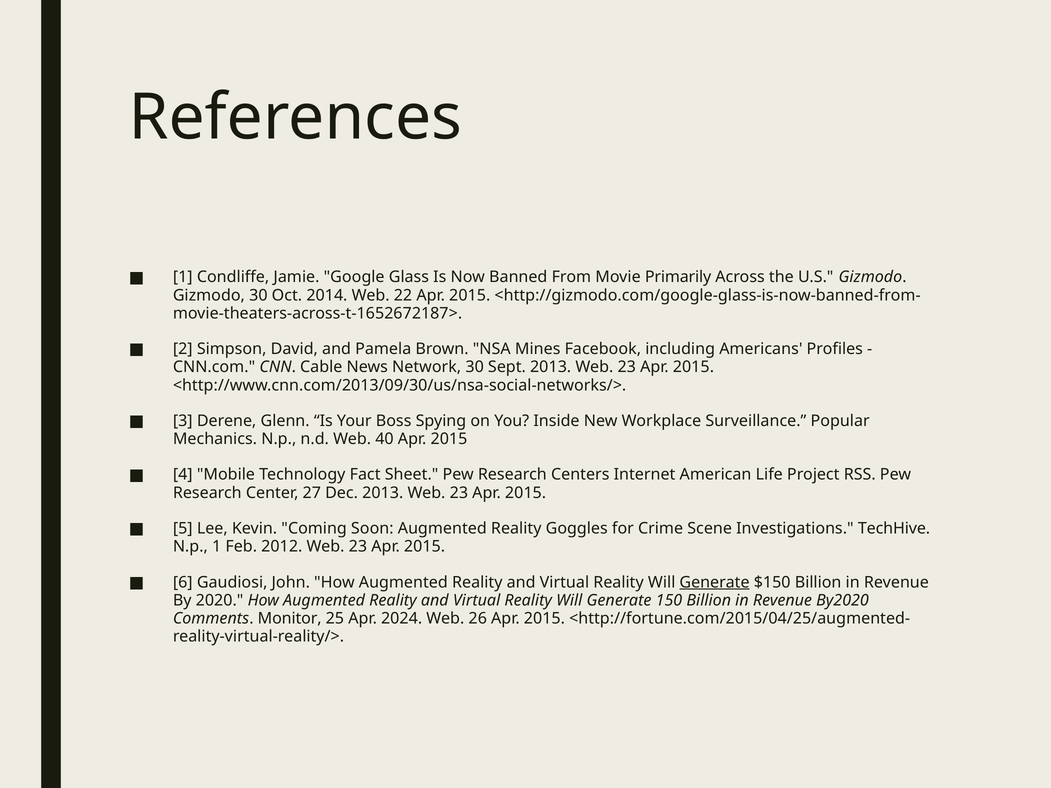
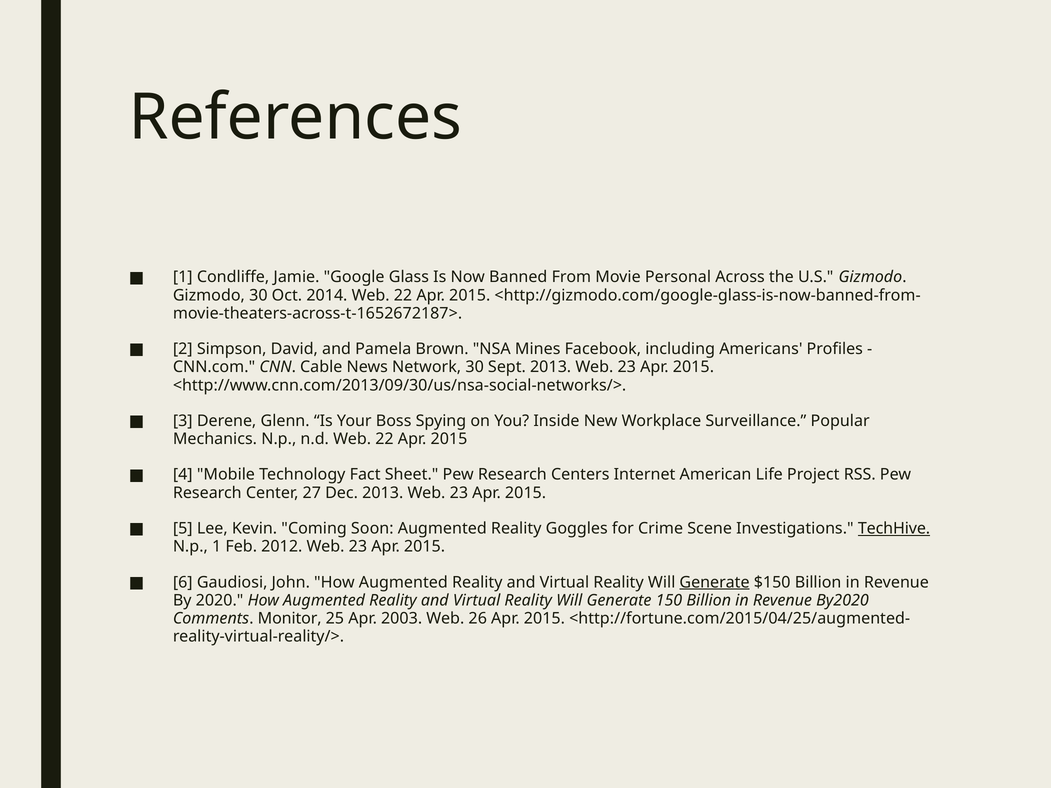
Primarily: Primarily -> Personal
n.d Web 40: 40 -> 22
TechHive underline: none -> present
2024: 2024 -> 2003
